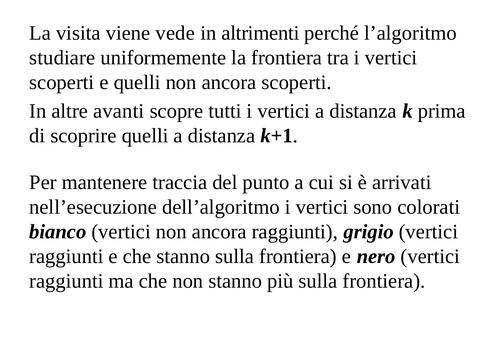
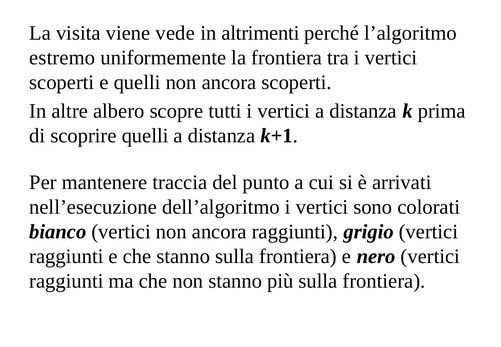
studiare: studiare -> estremo
avanti: avanti -> albero
